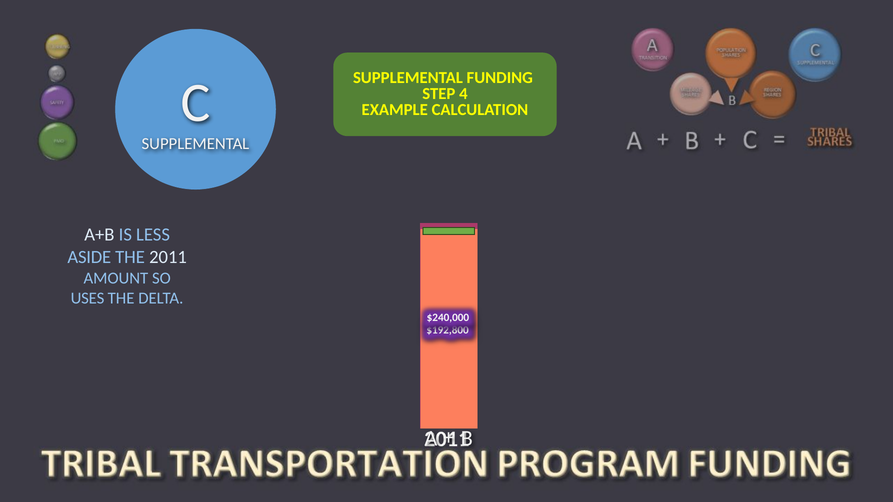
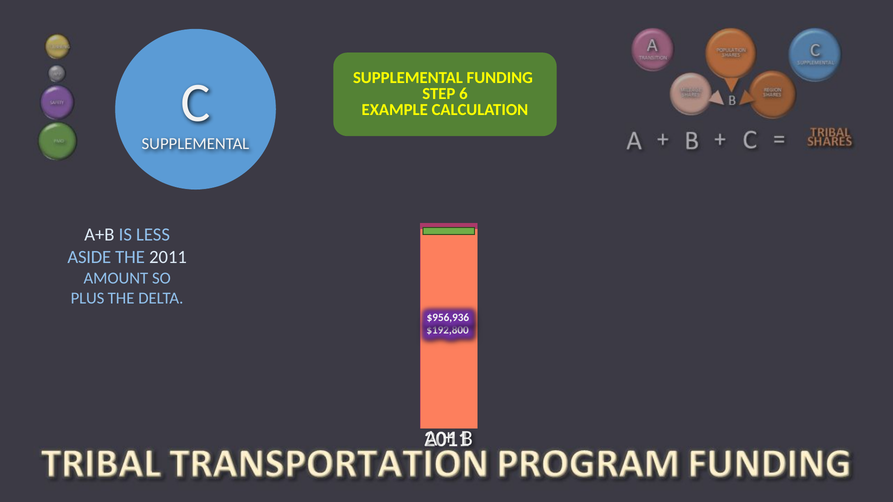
4: 4 -> 6
USES: USES -> PLUS
$240,000: $240,000 -> $956,936
